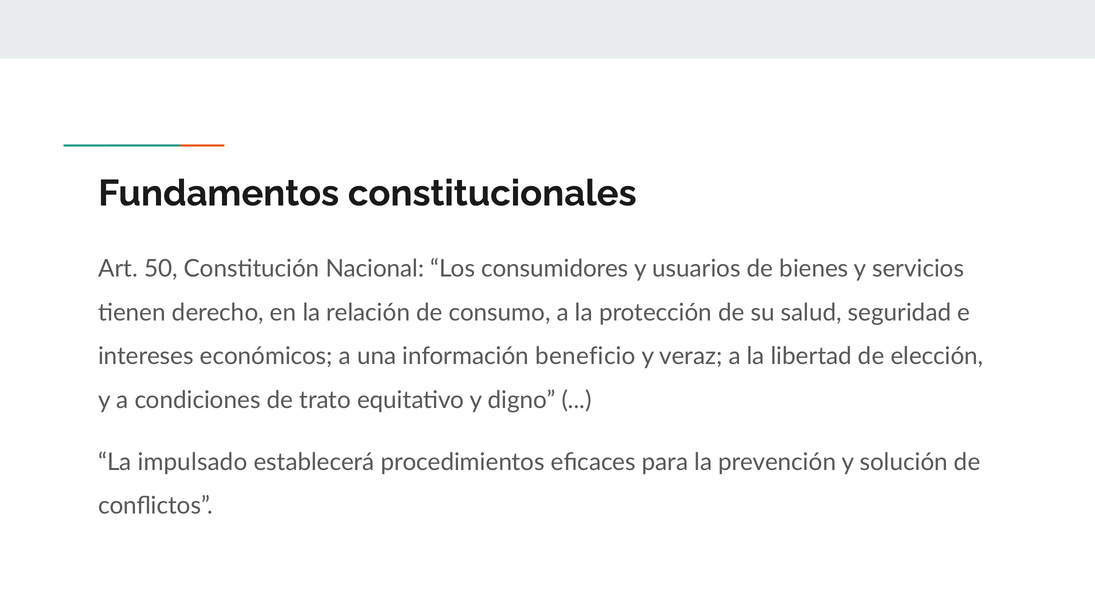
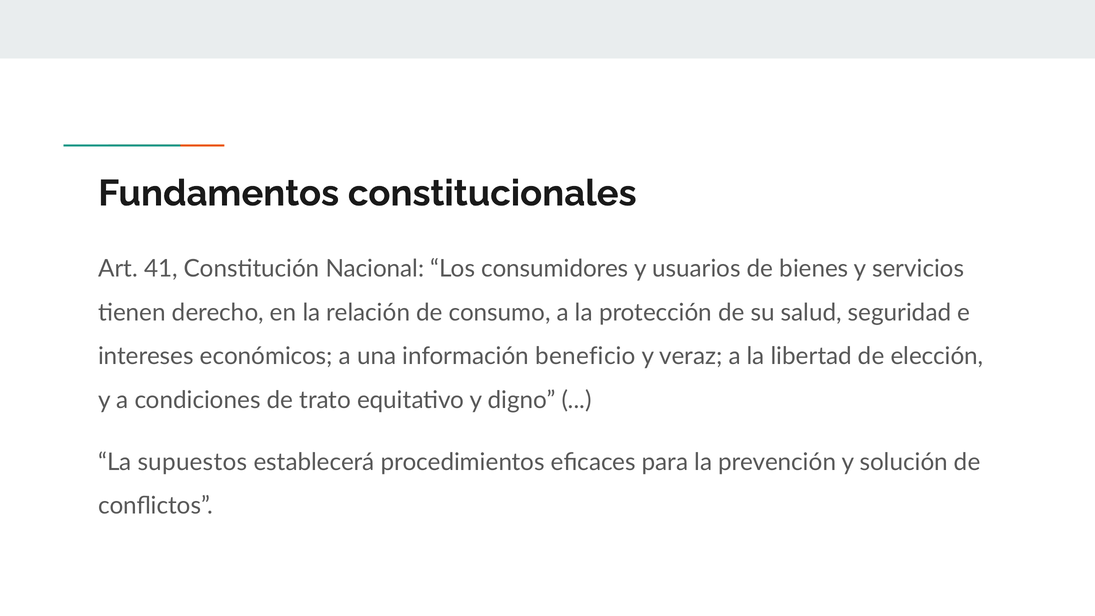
50: 50 -> 41
impulsado: impulsado -> supuestos
